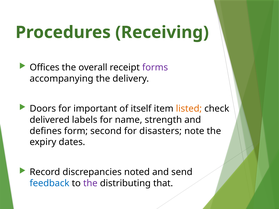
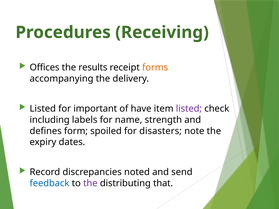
overall: overall -> results
forms colour: purple -> orange
Doors at (43, 109): Doors -> Listed
itself: itself -> have
listed at (189, 109) colour: orange -> purple
delivered: delivered -> including
second: second -> spoiled
